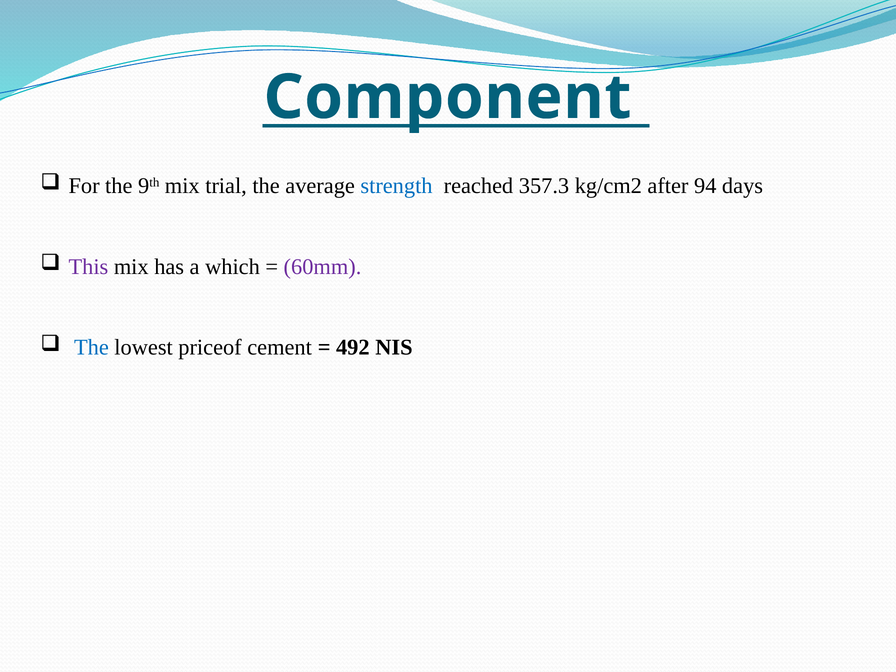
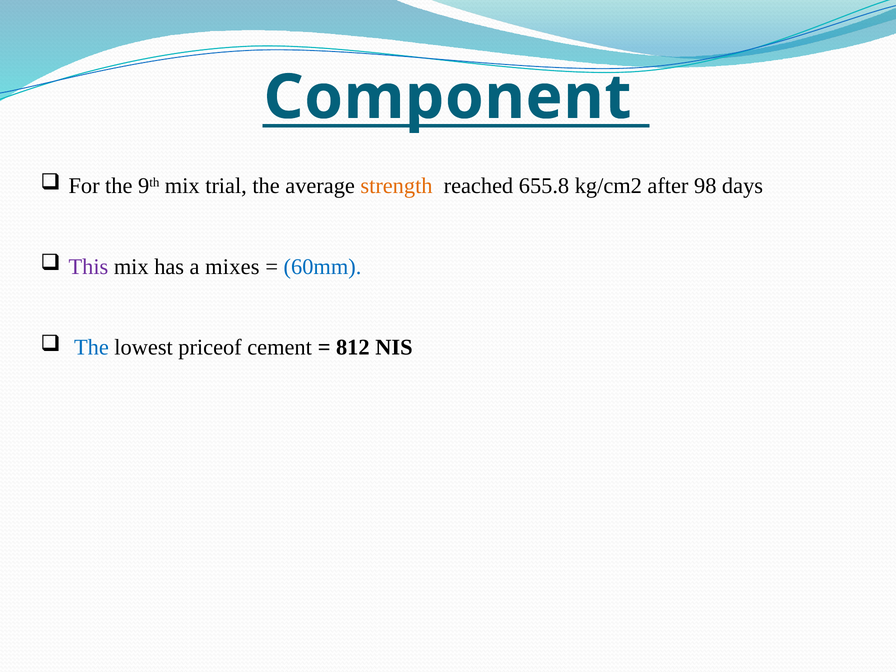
strength colour: blue -> orange
357.3: 357.3 -> 655.8
94: 94 -> 98
which: which -> mixes
60mm colour: purple -> blue
492: 492 -> 812
